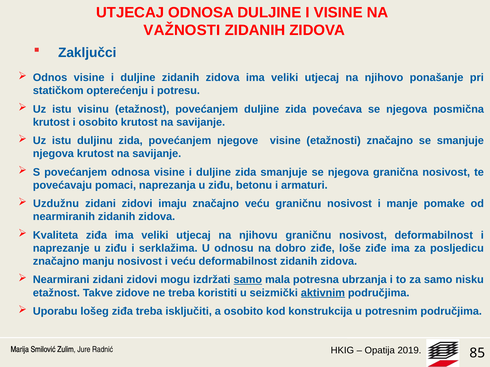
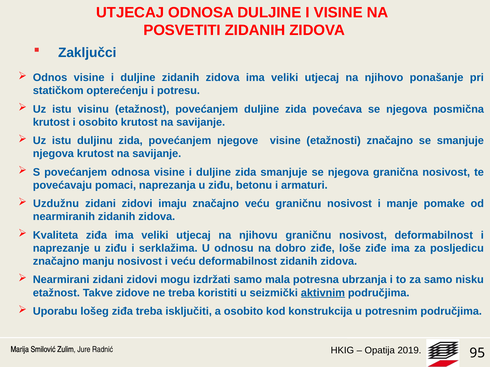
VAŽNOSTI: VAŽNOSTI -> POSVETITI
samo at (248, 280) underline: present -> none
85: 85 -> 95
